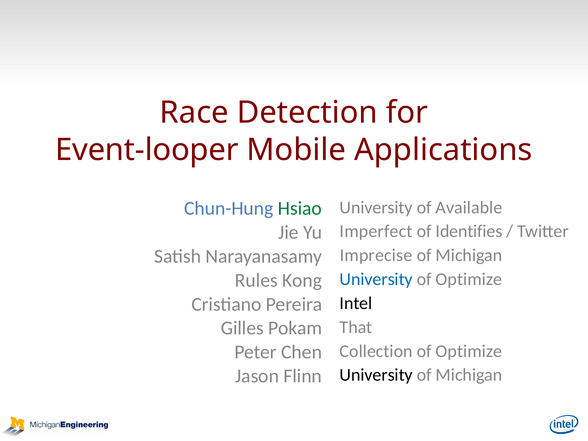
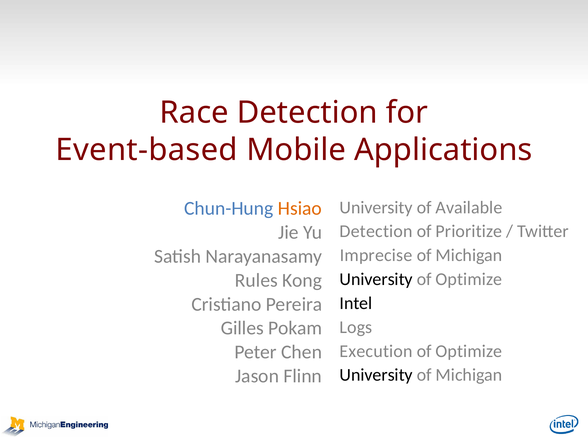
Event-looper: Event-looper -> Event-based
Hsiao colour: green -> orange
Yu Imperfect: Imperfect -> Detection
Identifies: Identifies -> Prioritize
University at (376, 279) colour: blue -> black
That: That -> Logs
Collection: Collection -> Execution
